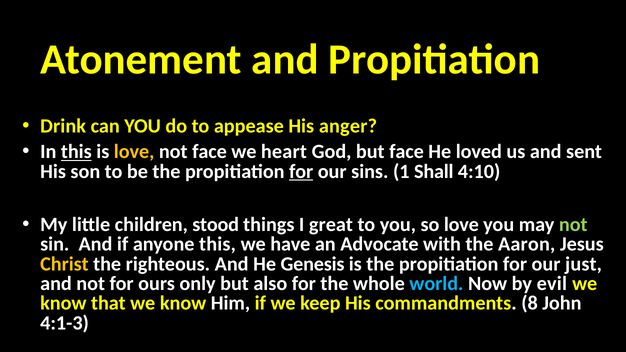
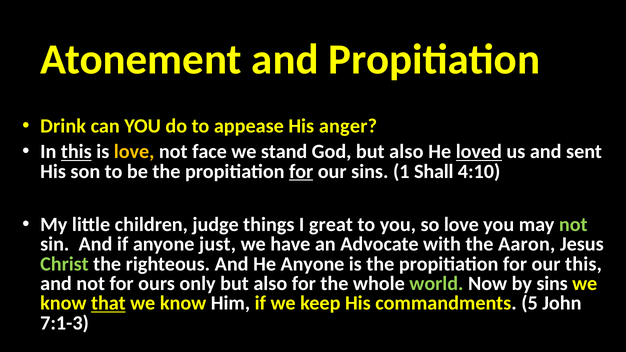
heart: heart -> stand
God but face: face -> also
loved underline: none -> present
stood: stood -> judge
anyone this: this -> just
Christ colour: yellow -> light green
He Genesis: Genesis -> Anyone
our just: just -> this
world colour: light blue -> light green
by evil: evil -> sins
that underline: none -> present
8: 8 -> 5
4:1-3: 4:1-3 -> 7:1-3
